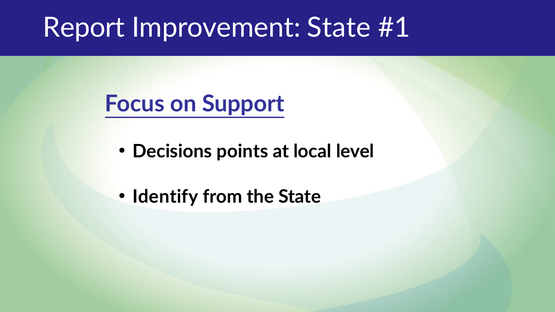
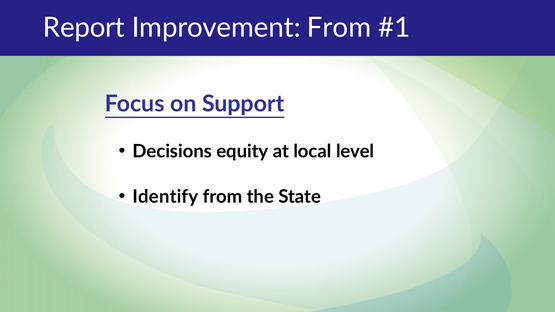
Improvement State: State -> From
points: points -> equity
